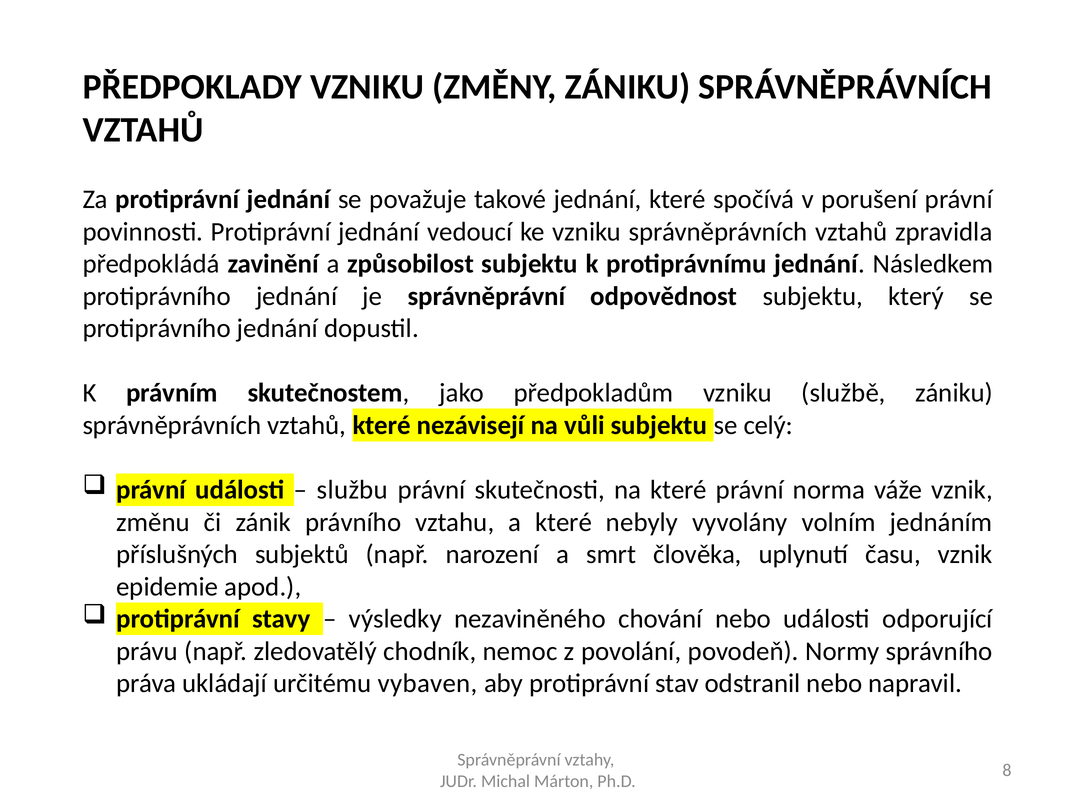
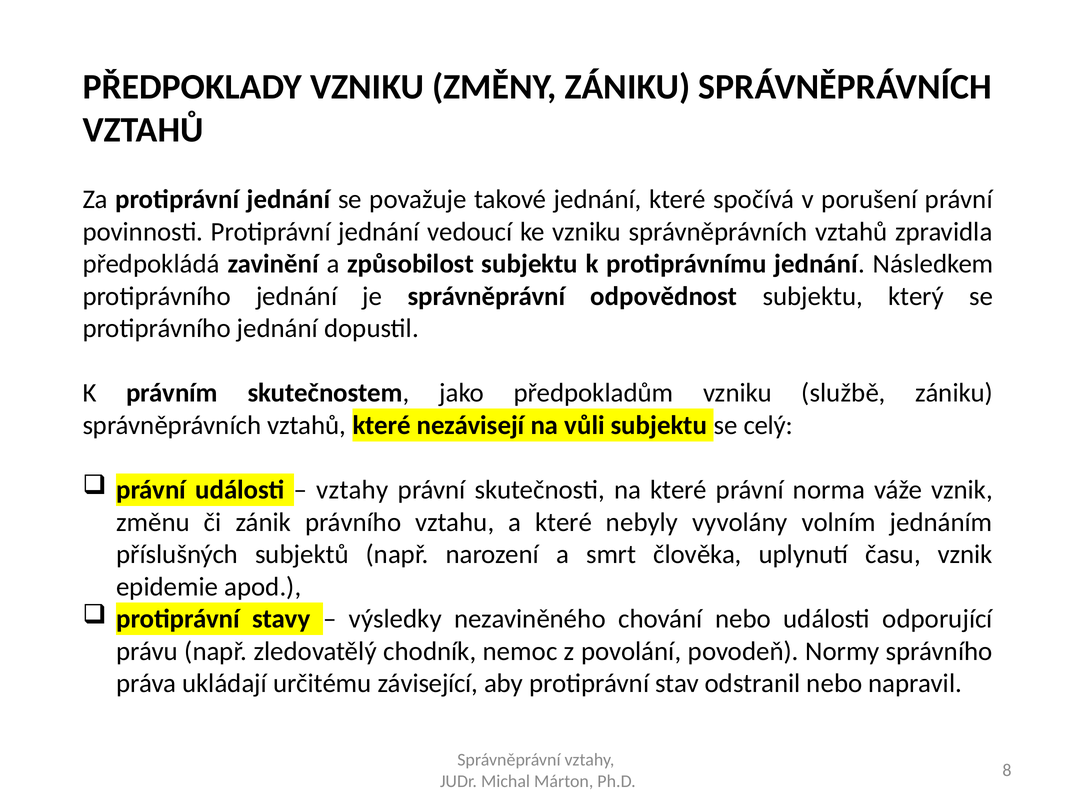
službu at (352, 490): službu -> vztahy
vybaven: vybaven -> závisející
